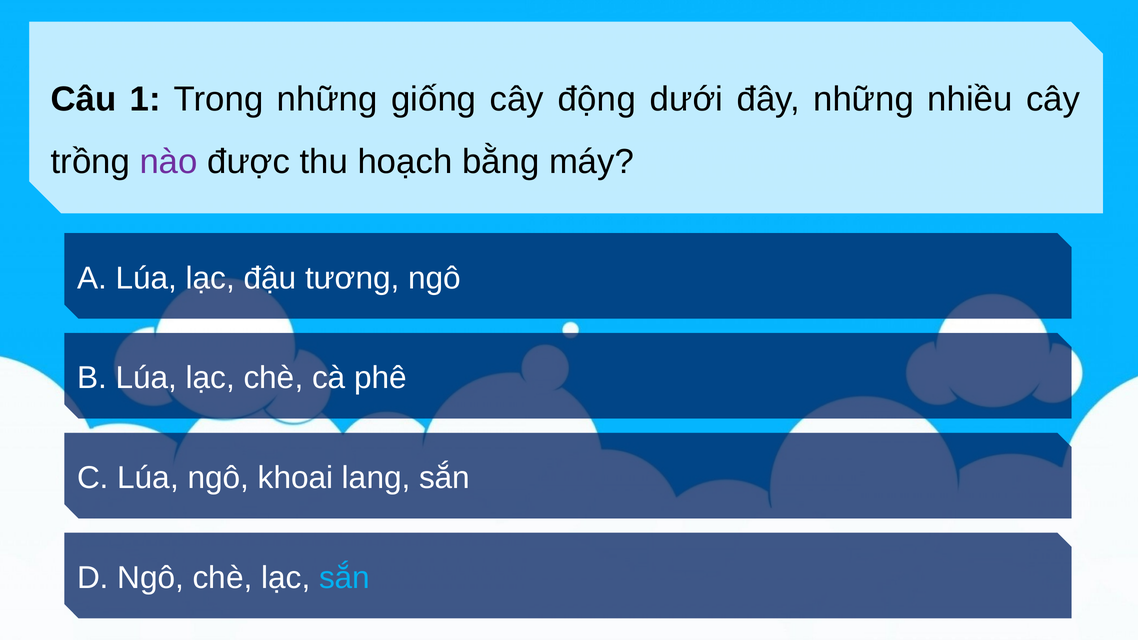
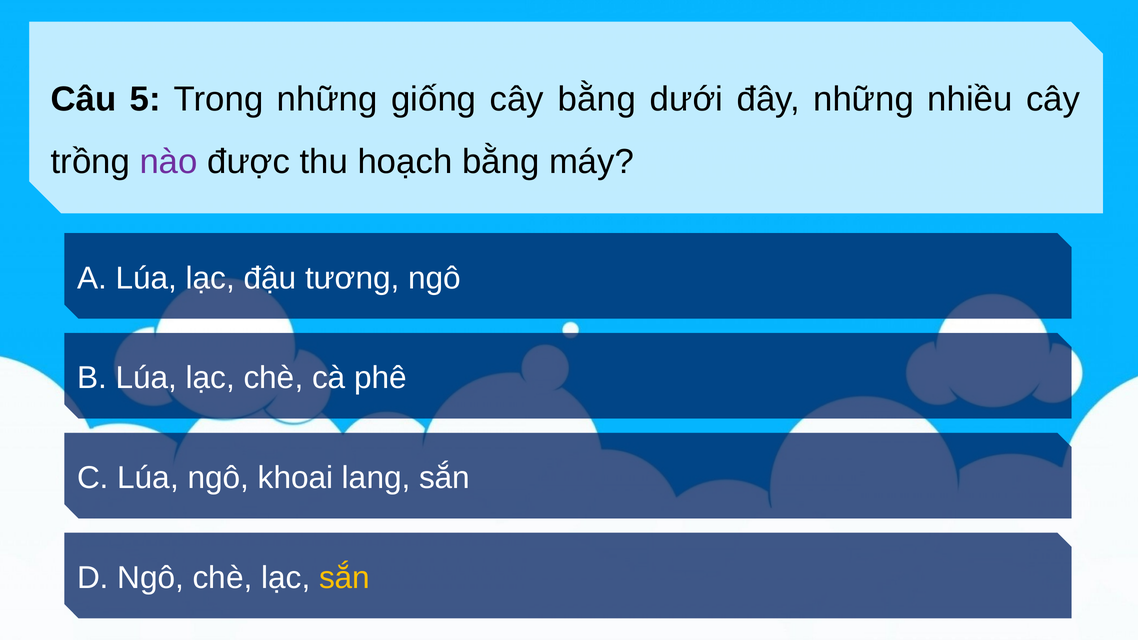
1: 1 -> 5
cây động: động -> bằng
sắn at (344, 578) colour: light blue -> yellow
